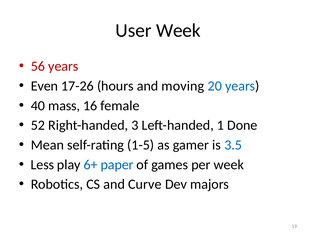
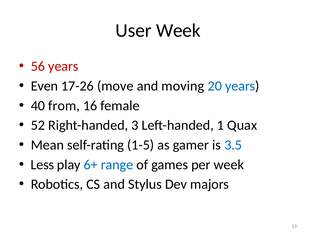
hours: hours -> move
mass: mass -> from
Done: Done -> Quax
paper: paper -> range
Curve: Curve -> Stylus
